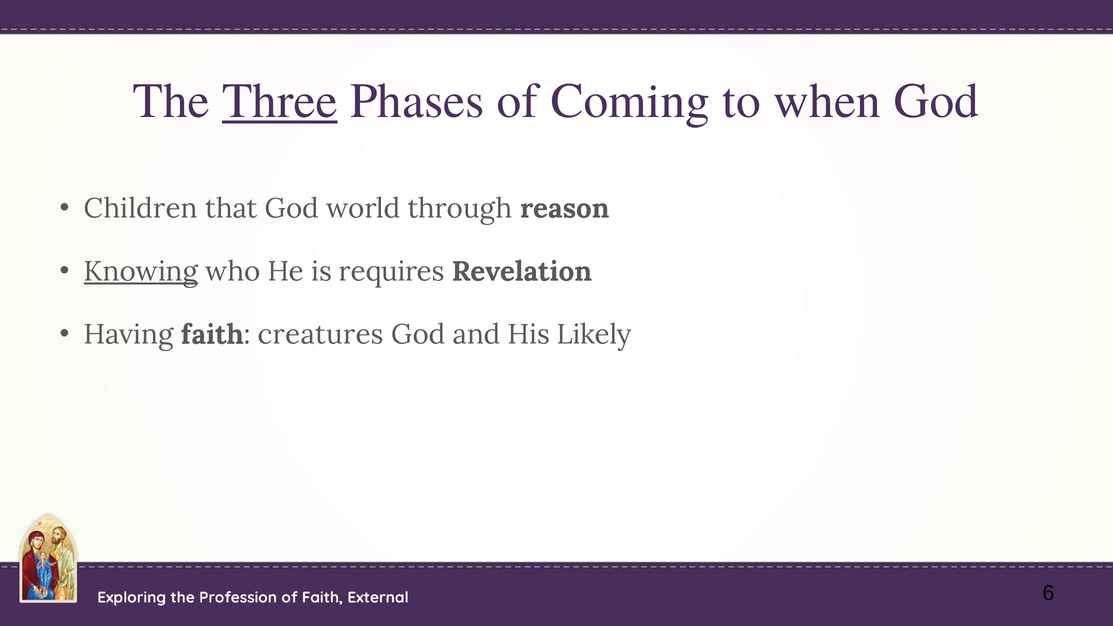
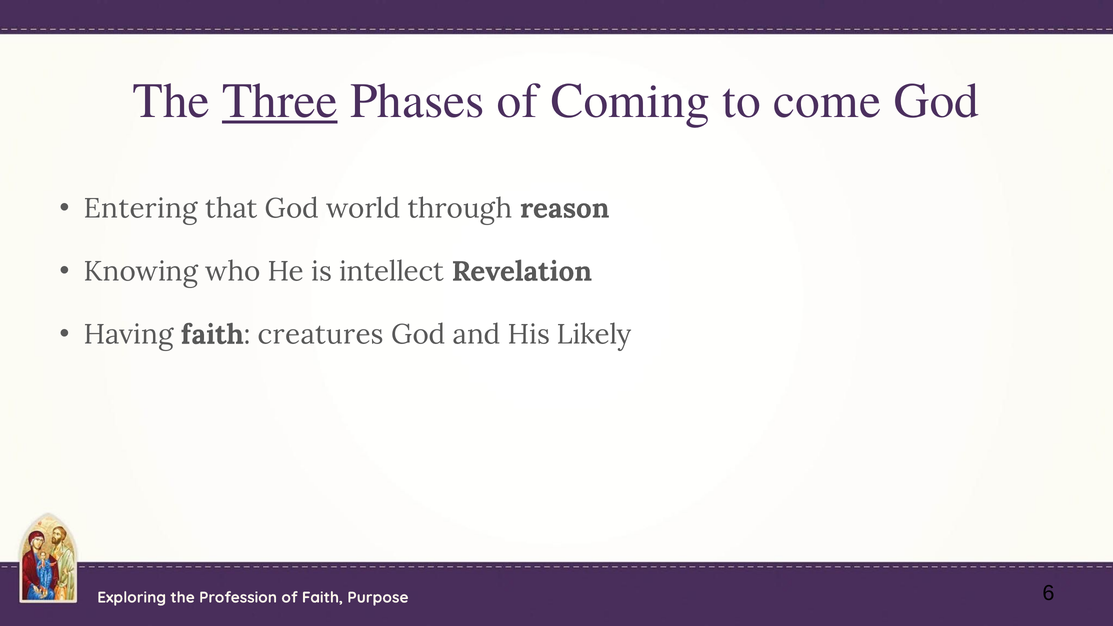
when: when -> come
Children: Children -> Entering
Knowing underline: present -> none
requires: requires -> intellect
External: External -> Purpose
